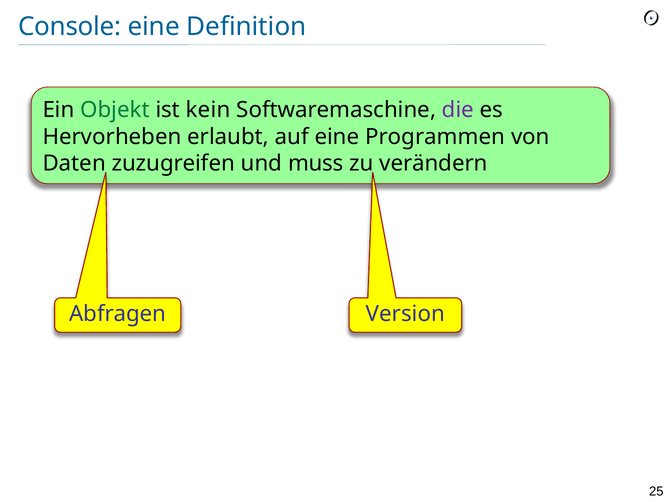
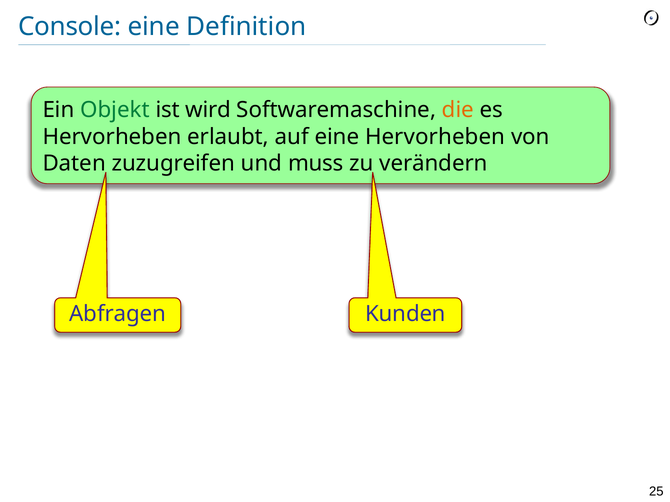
kein: kein -> wird
die colour: purple -> orange
eine Programmen: Programmen -> Hervorheben
Version: Version -> Kunden
